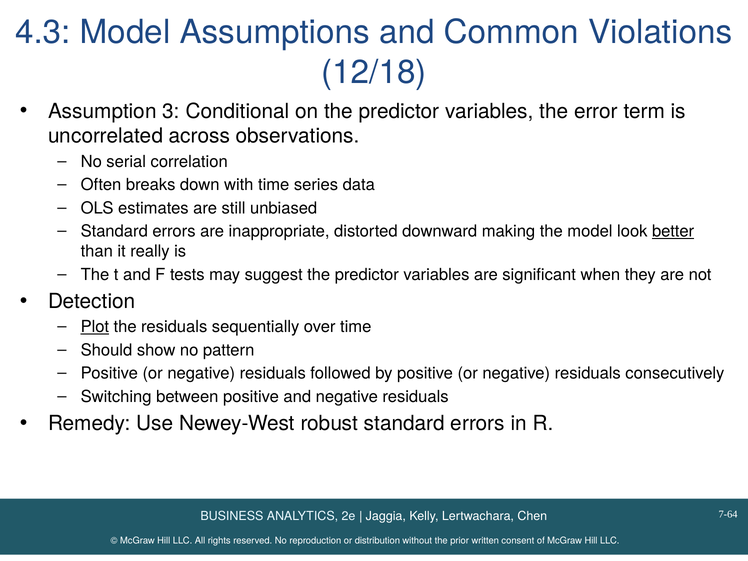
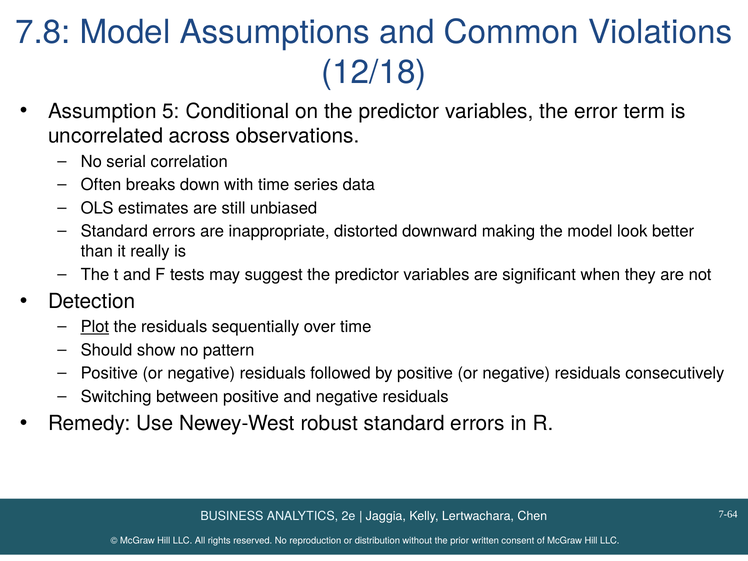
4.3: 4.3 -> 7.8
3: 3 -> 5
better underline: present -> none
